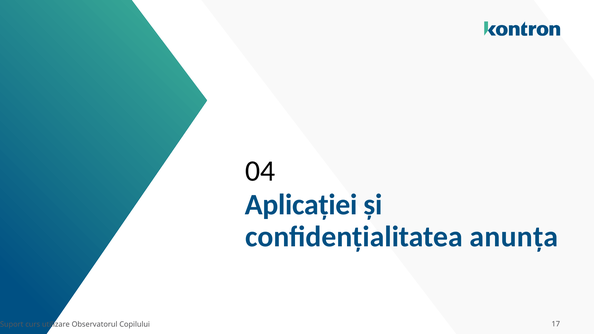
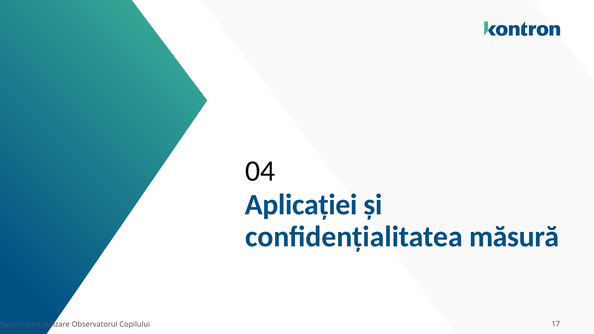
anunța: anunța -> măsură
